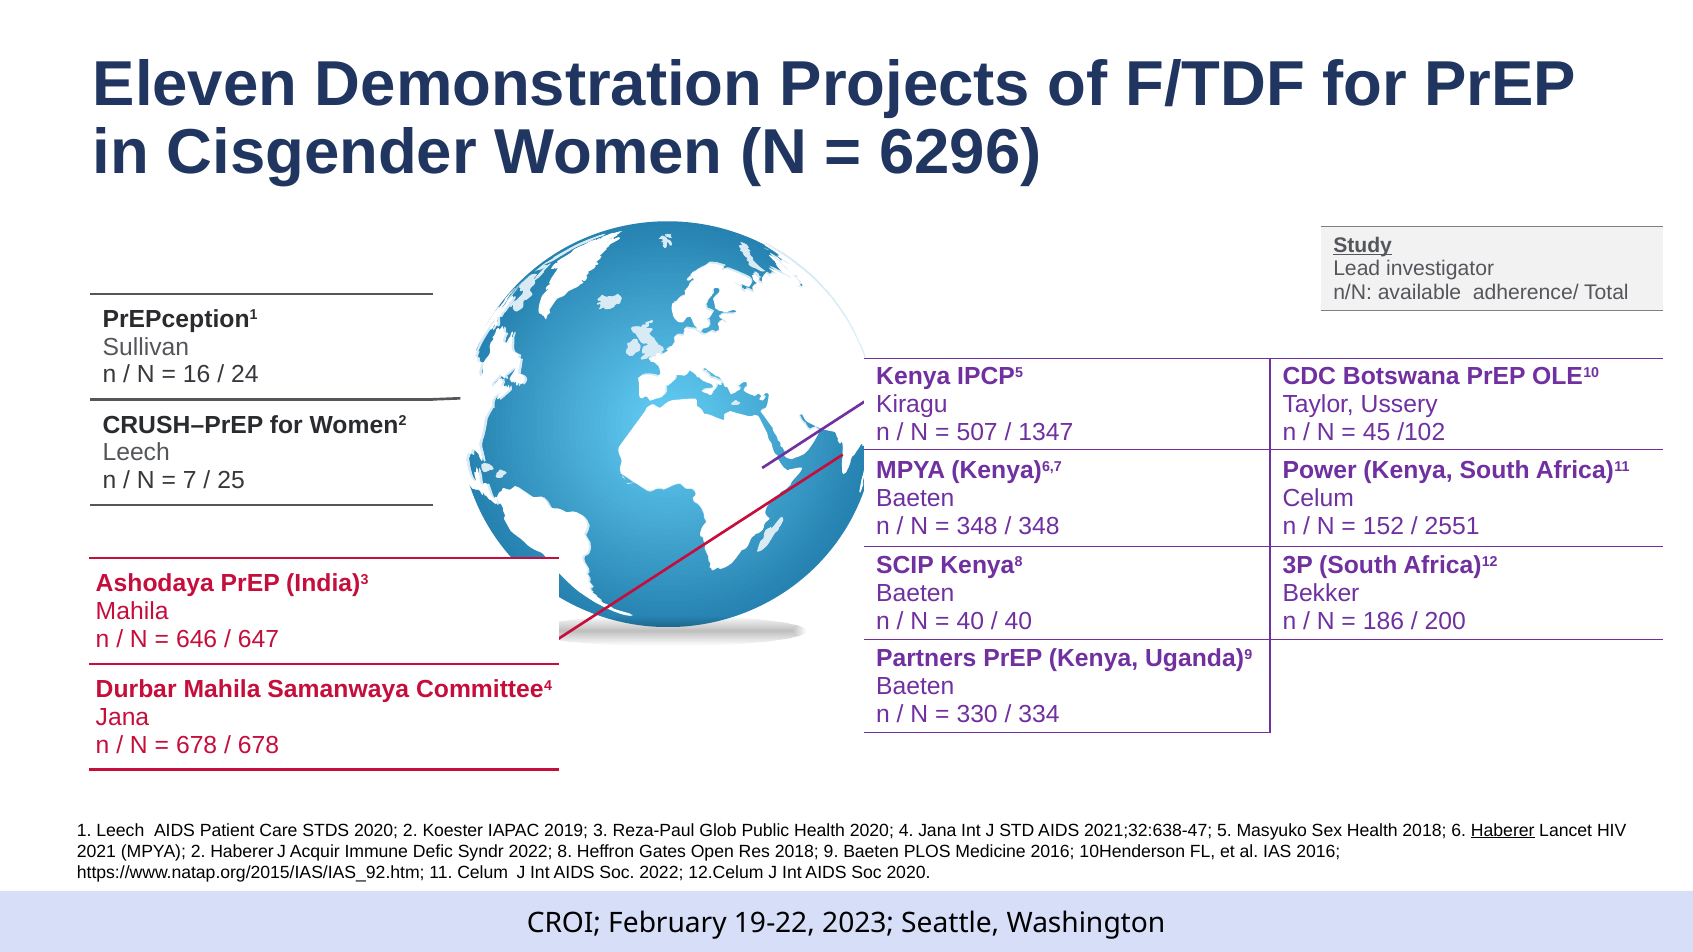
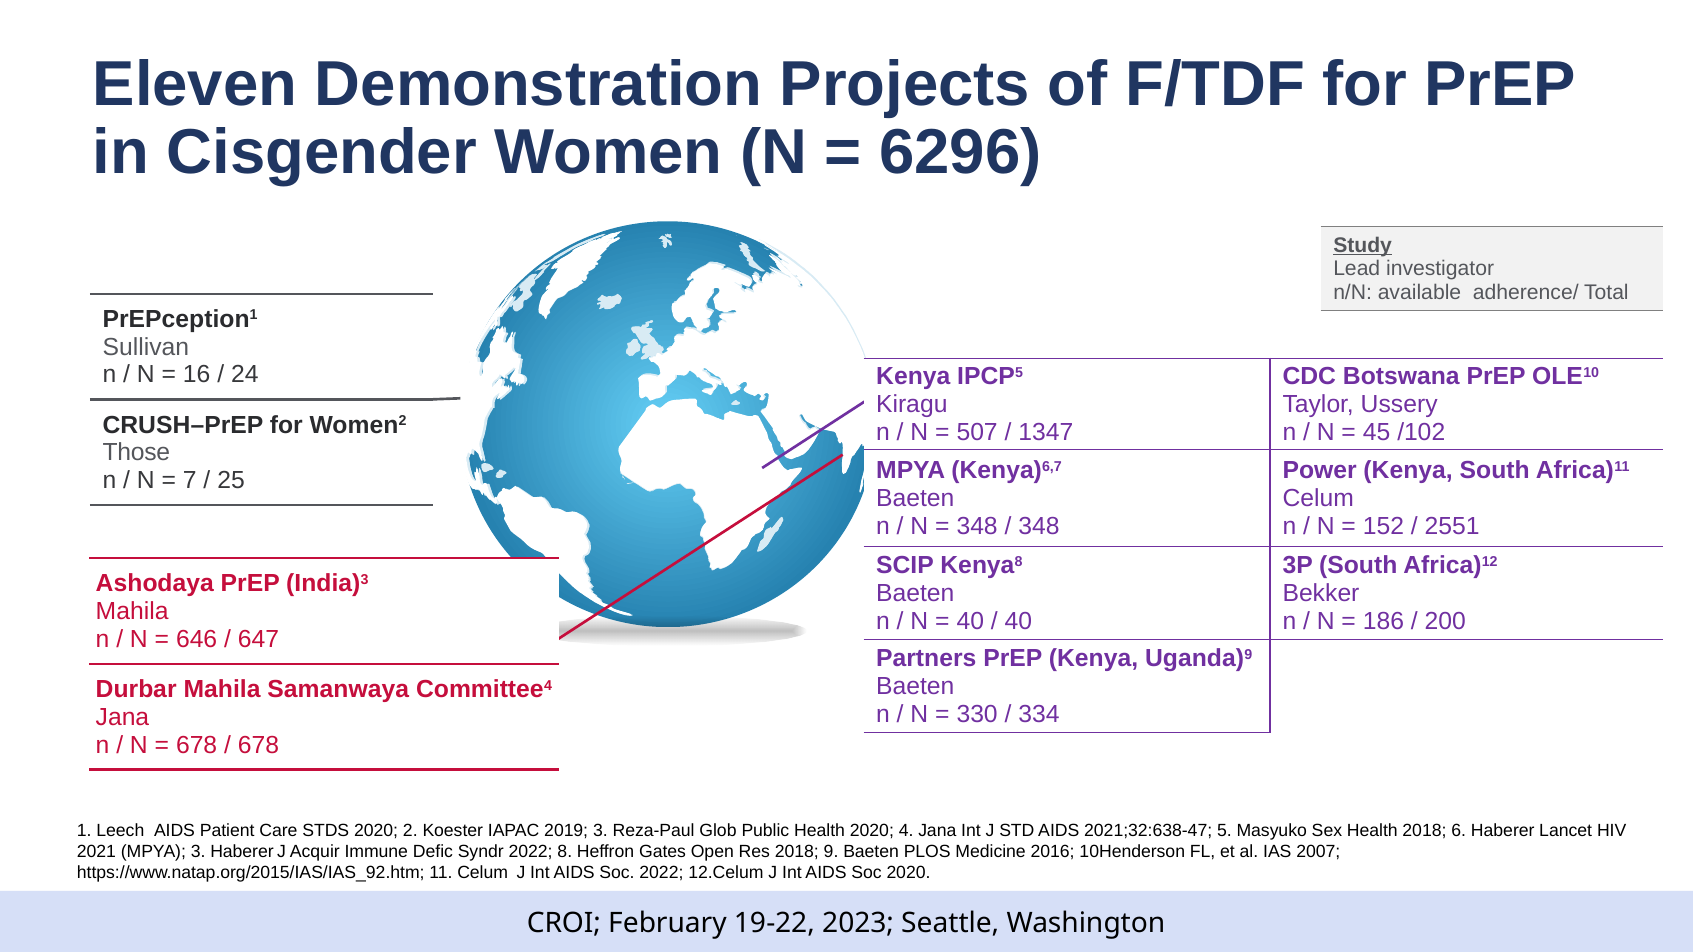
Leech at (136, 453): Leech -> Those
Haberer at (1503, 831) underline: present -> none
MPYA 2: 2 -> 3
IAS 2016: 2016 -> 2007
